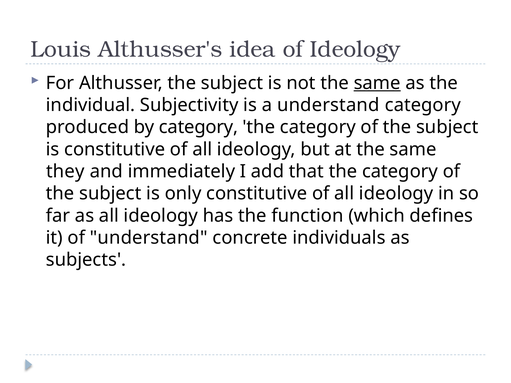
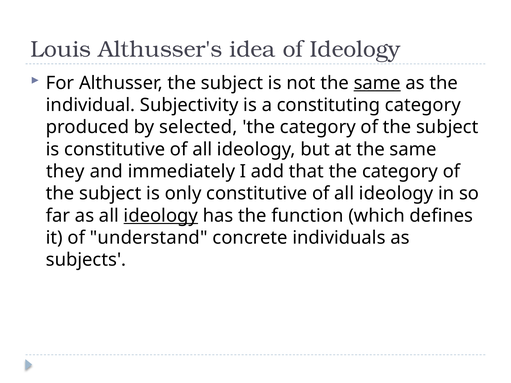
a understand: understand -> constituting
by category: category -> selected
ideology at (161, 216) underline: none -> present
